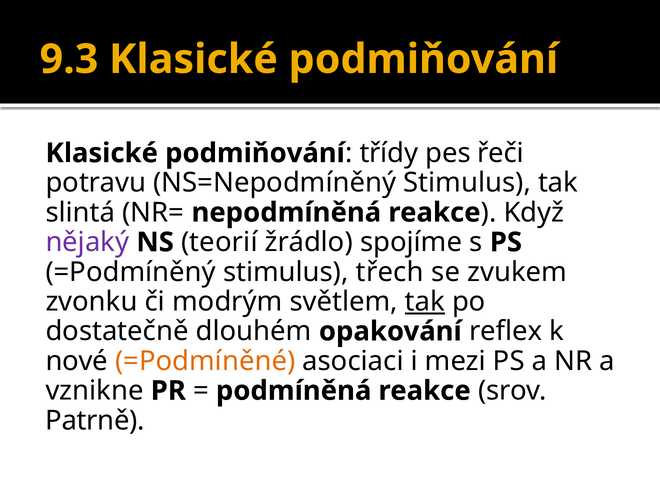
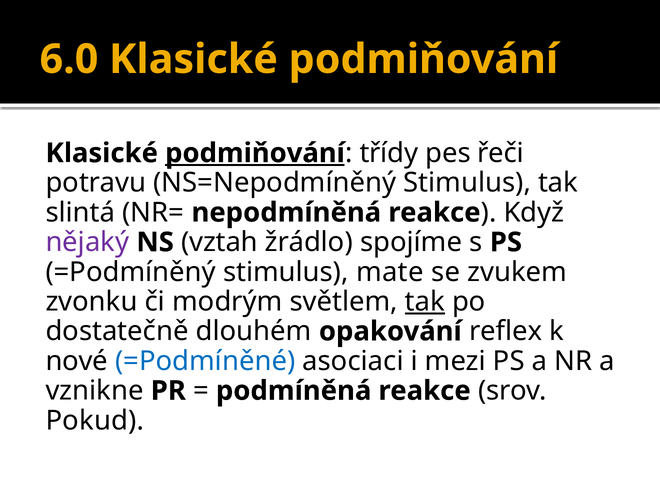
9.3: 9.3 -> 6.0
podmiňování at (255, 153) underline: none -> present
teorií: teorií -> vztah
třech: třech -> mate
=Podmíněné colour: orange -> blue
Patrně: Patrně -> Pokud
